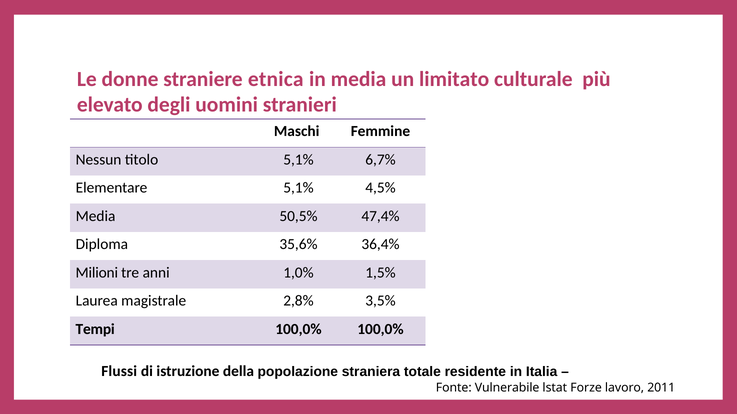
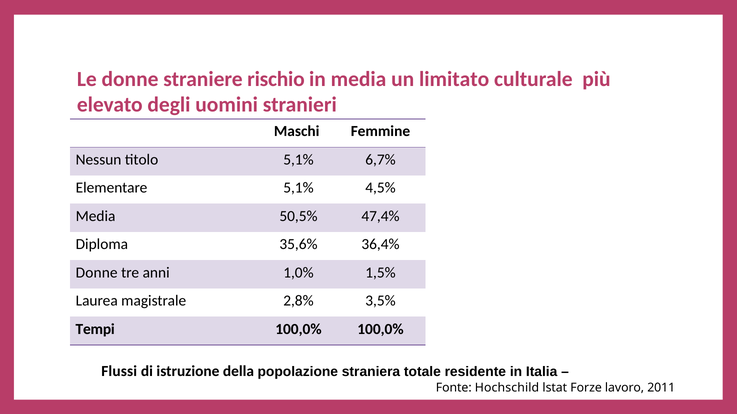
etnica: etnica -> rischio
Milioni at (97, 273): Milioni -> Donne
Vulnerabile: Vulnerabile -> Hochschild
